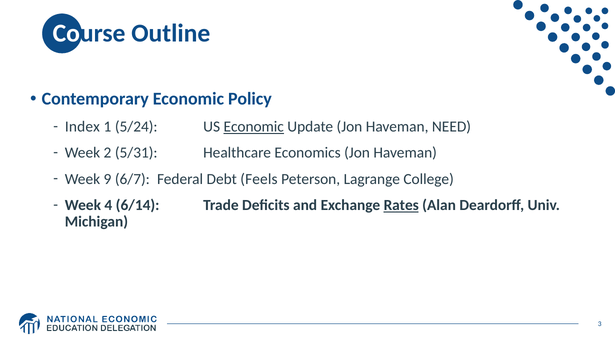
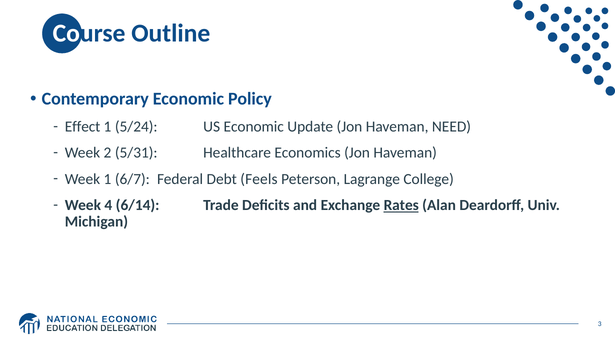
Index: Index -> Effect
Economic at (254, 127) underline: present -> none
Week 9: 9 -> 1
